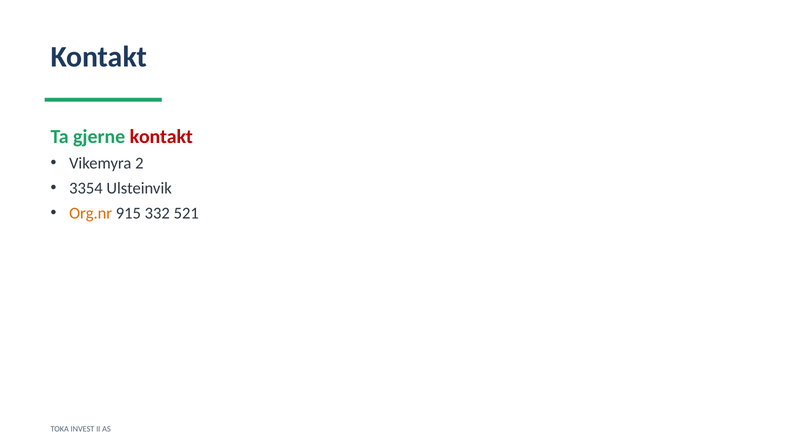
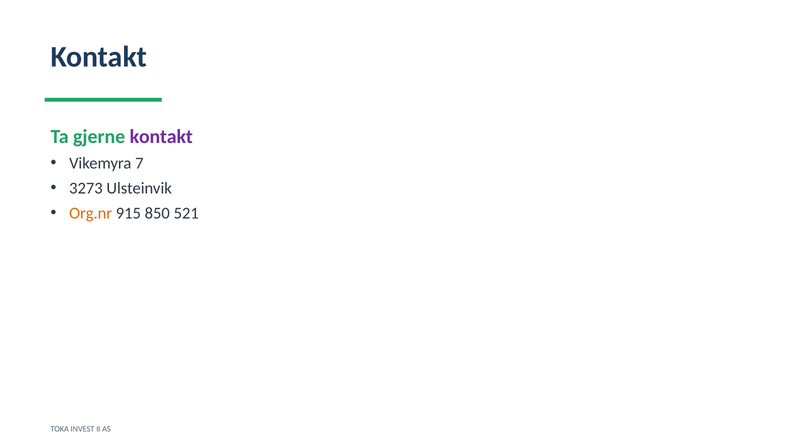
kontakt at (161, 137) colour: red -> purple
2: 2 -> 7
3354: 3354 -> 3273
332: 332 -> 850
